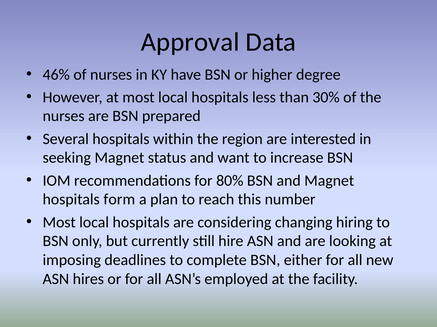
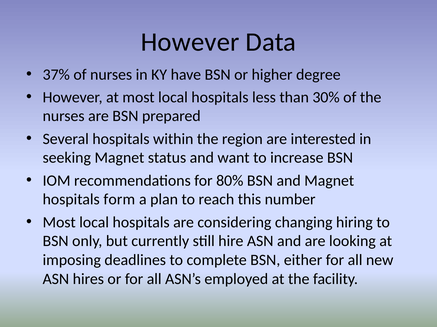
Approval at (190, 42): Approval -> However
46%: 46% -> 37%
